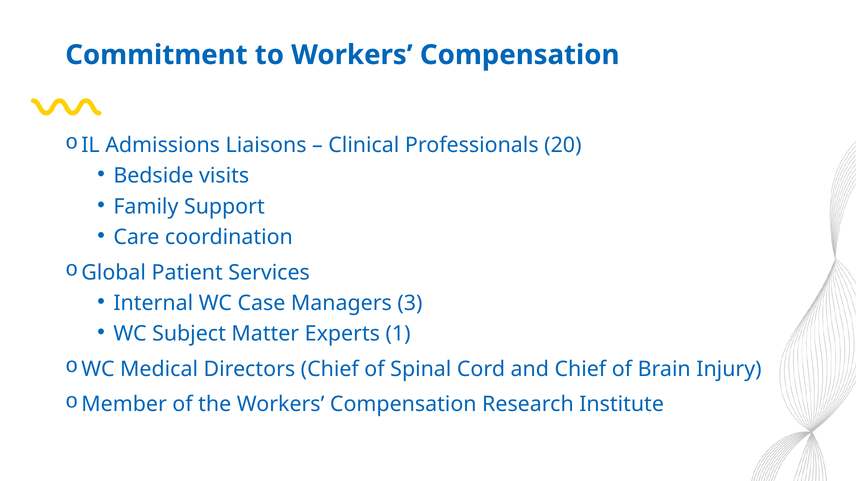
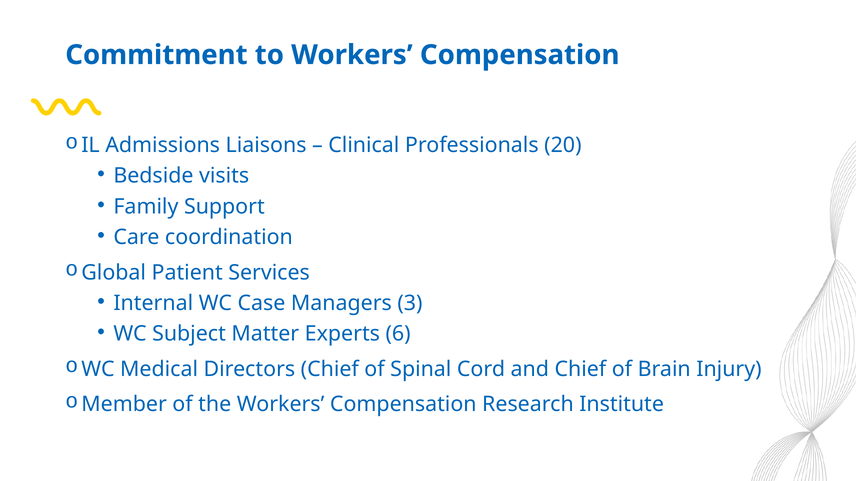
1: 1 -> 6
